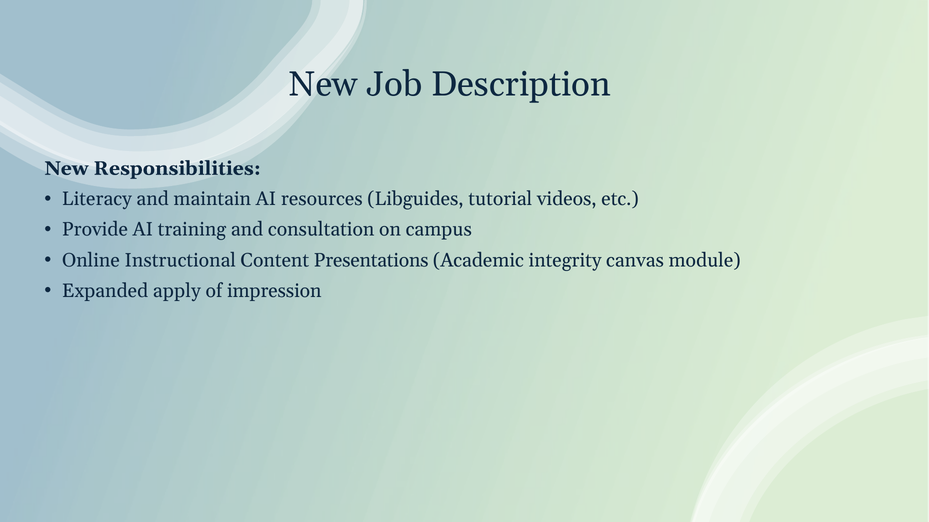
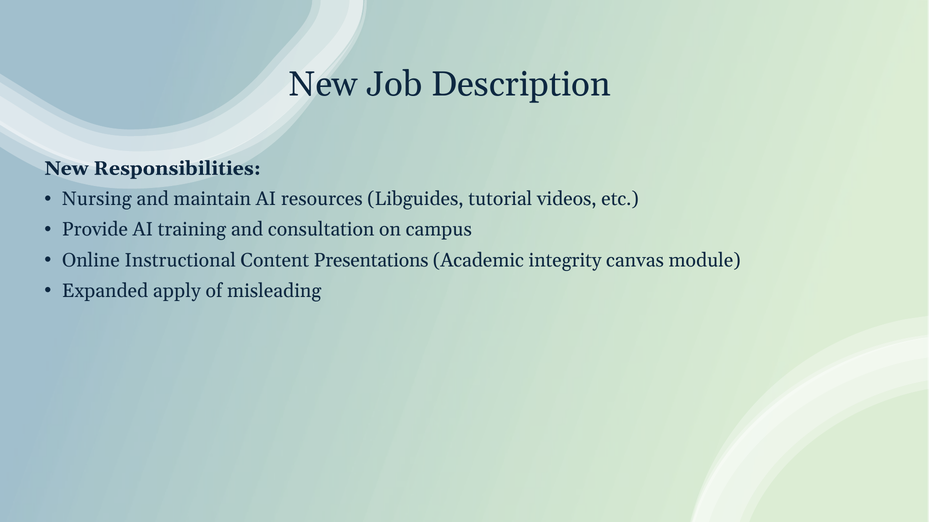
Literacy: Literacy -> Nursing
impression: impression -> misleading
